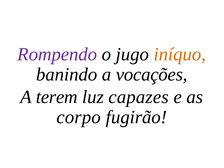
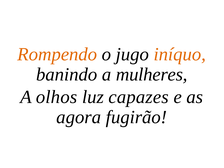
Rompendo colour: purple -> orange
vocações: vocações -> mulheres
terem: terem -> olhos
corpo: corpo -> agora
